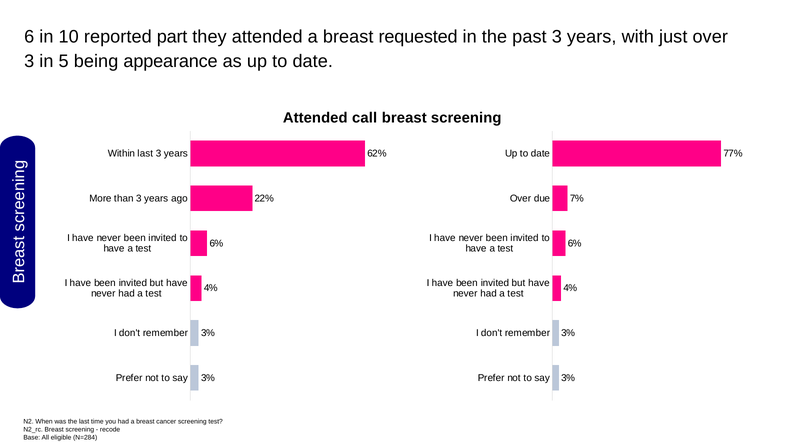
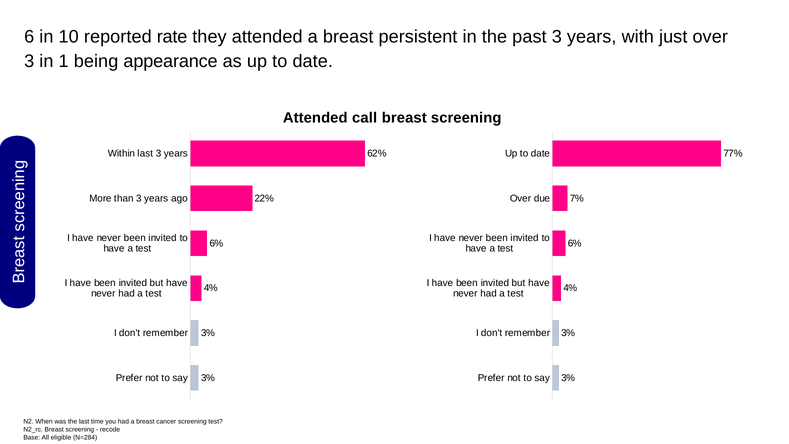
part: part -> rate
requested: requested -> persistent
5: 5 -> 1
